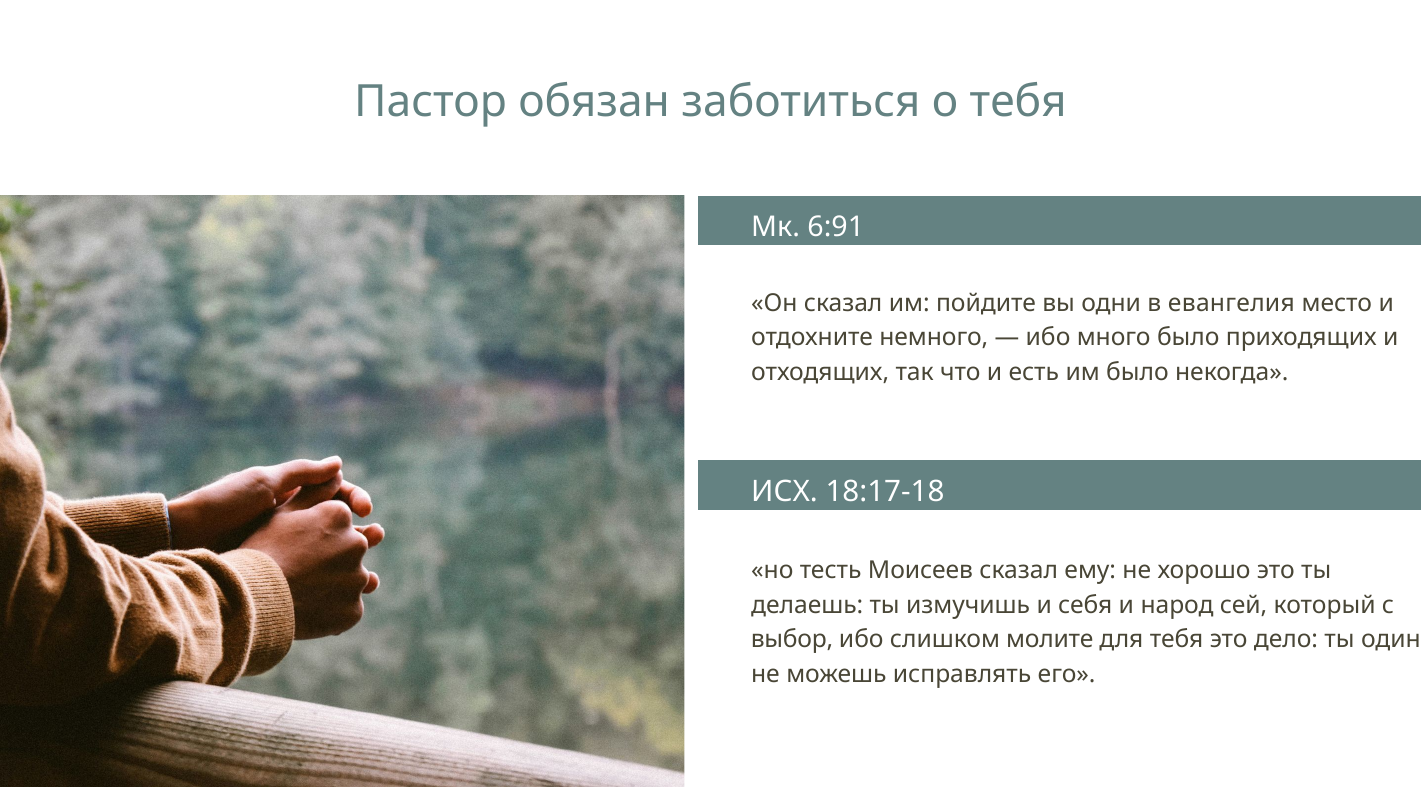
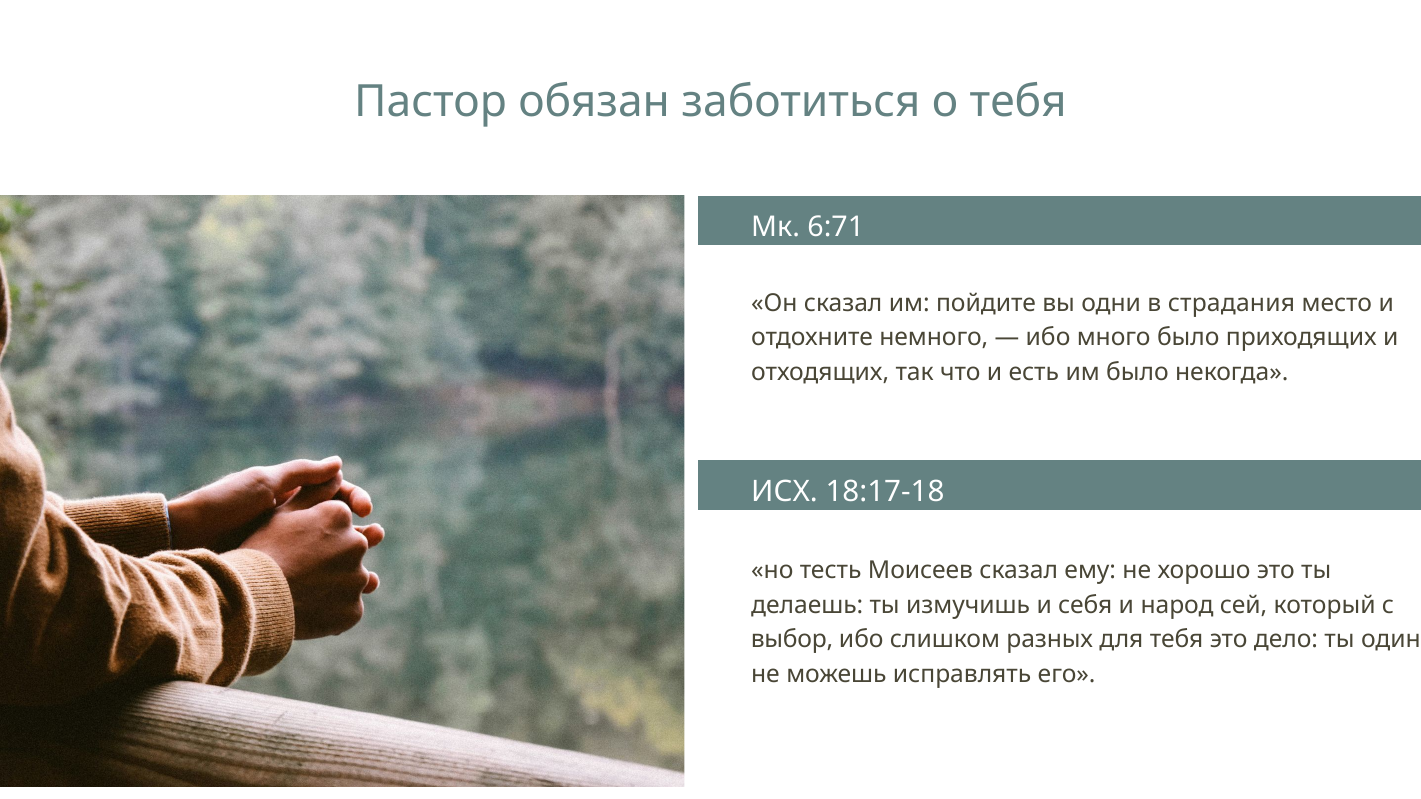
6:91: 6:91 -> 6:71
евангелия: евангелия -> страдания
молите: молите -> разных
